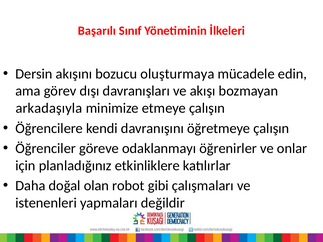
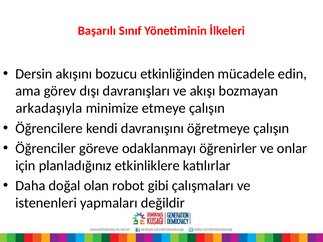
oluşturmaya: oluşturmaya -> etkinliğinden
